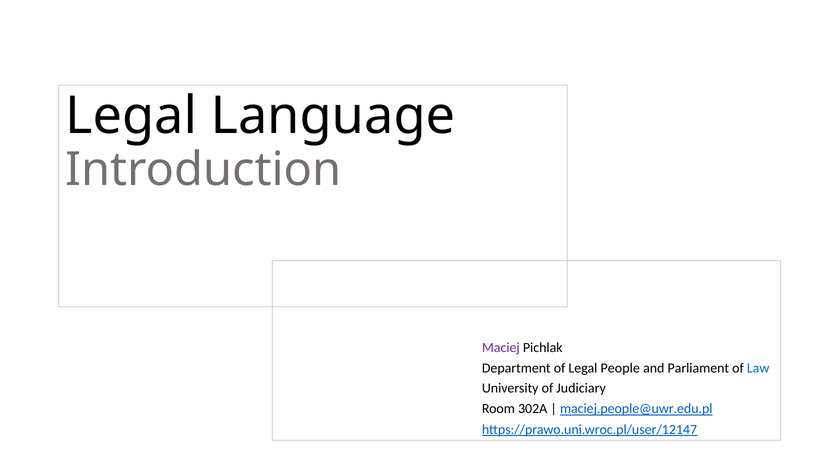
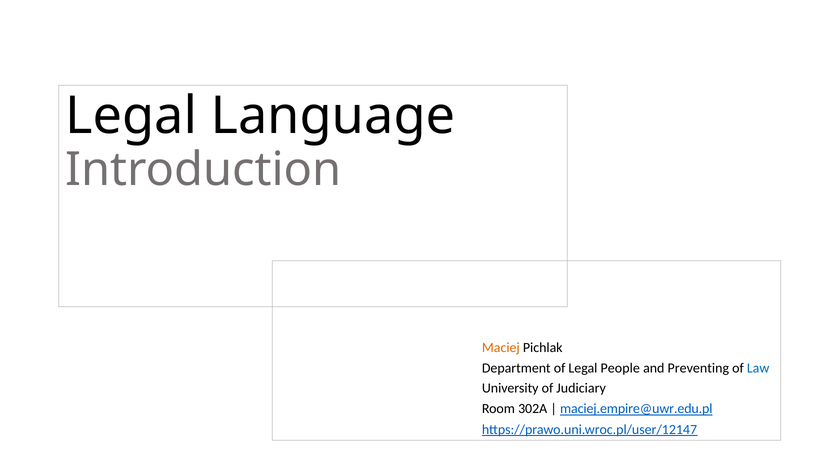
Maciej colour: purple -> orange
Parliament: Parliament -> Preventing
maciej.people@uwr.edu.pl: maciej.people@uwr.edu.pl -> maciej.empire@uwr.edu.pl
